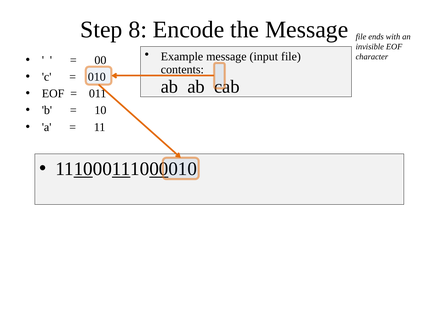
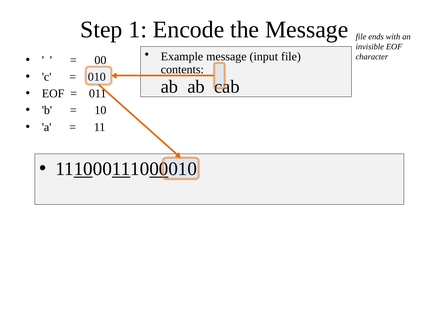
8: 8 -> 1
